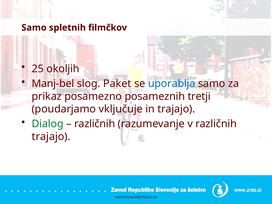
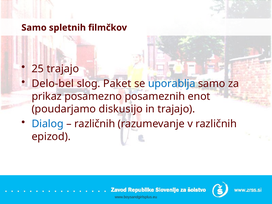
25 okoljih: okoljih -> trajajo
Manj-bel: Manj-bel -> Delo-bel
tretji: tretji -> enot
vključuje: vključuje -> diskusijo
Dialog colour: green -> blue
trajajo at (51, 137): trajajo -> epizod
